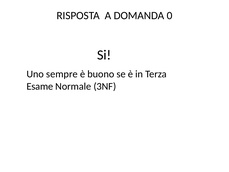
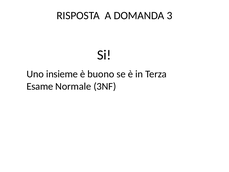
0: 0 -> 3
sempre: sempre -> insieme
